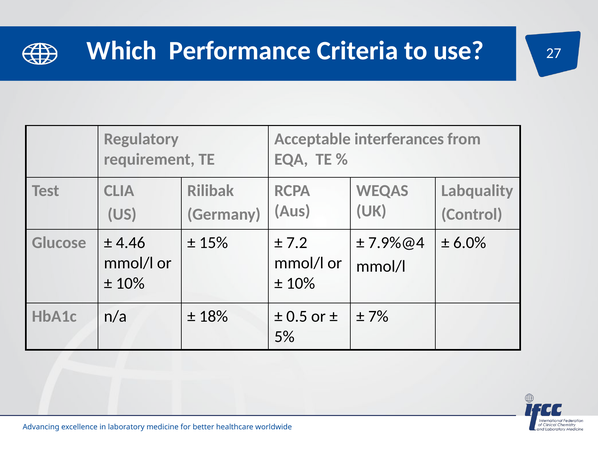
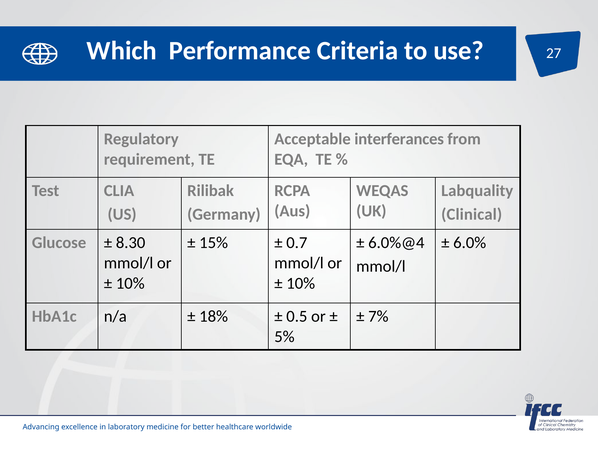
Control: Control -> Clinical
4.46: 4.46 -> 8.30
7.2: 7.2 -> 0.7
7.9%@4: 7.9%@4 -> 6.0%@4
